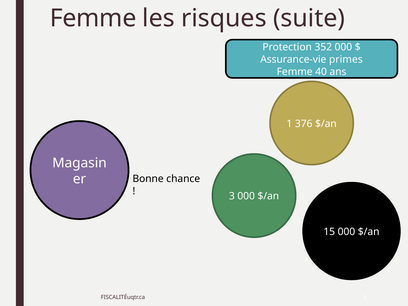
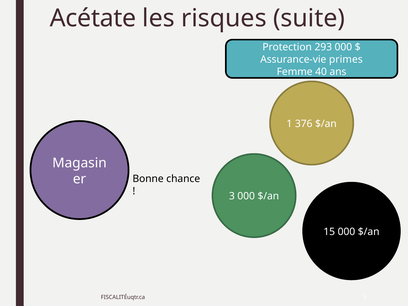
Femme at (93, 18): Femme -> Acétate
352: 352 -> 293
